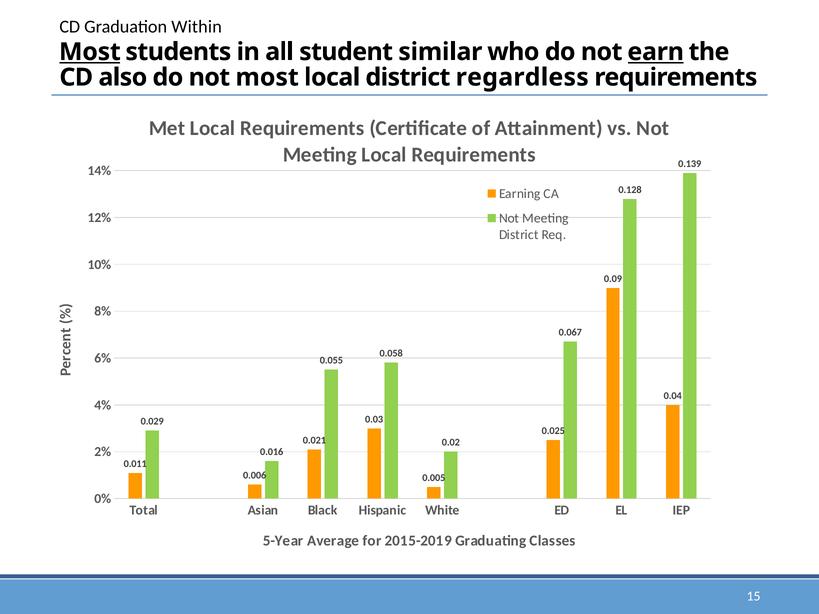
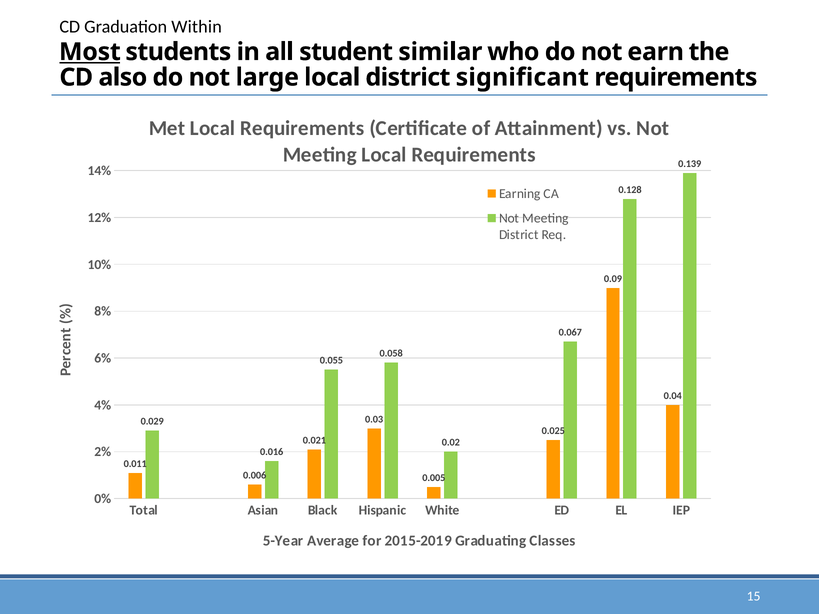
earn underline: present -> none
not most: most -> large
regardless: regardless -> significant
